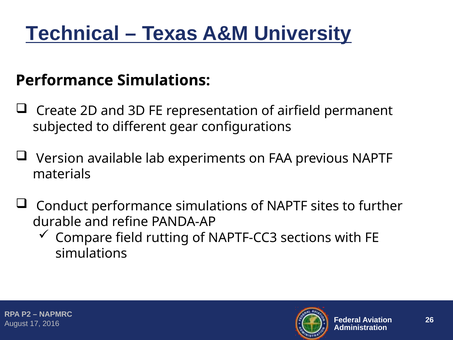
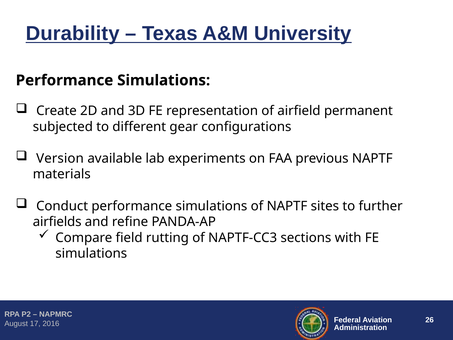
Technical: Technical -> Durability
durable: durable -> airfields
